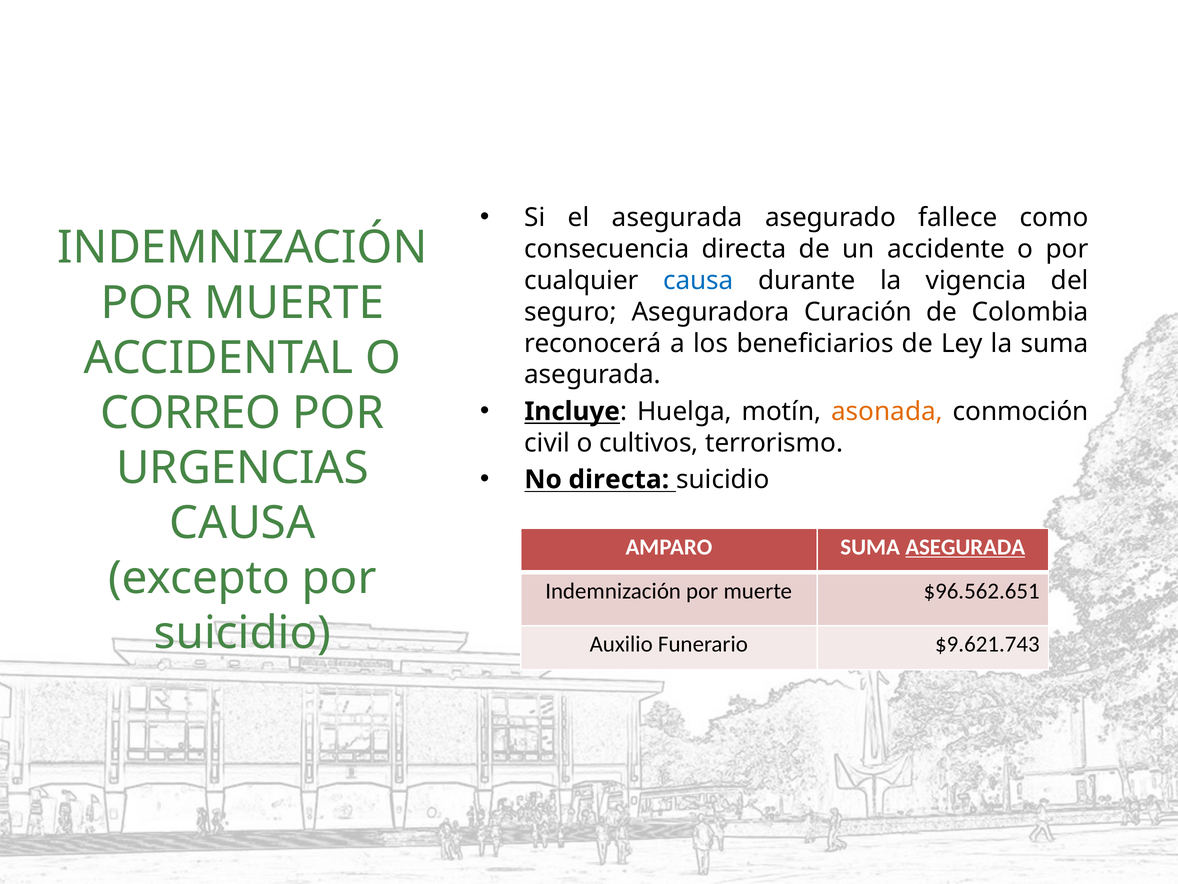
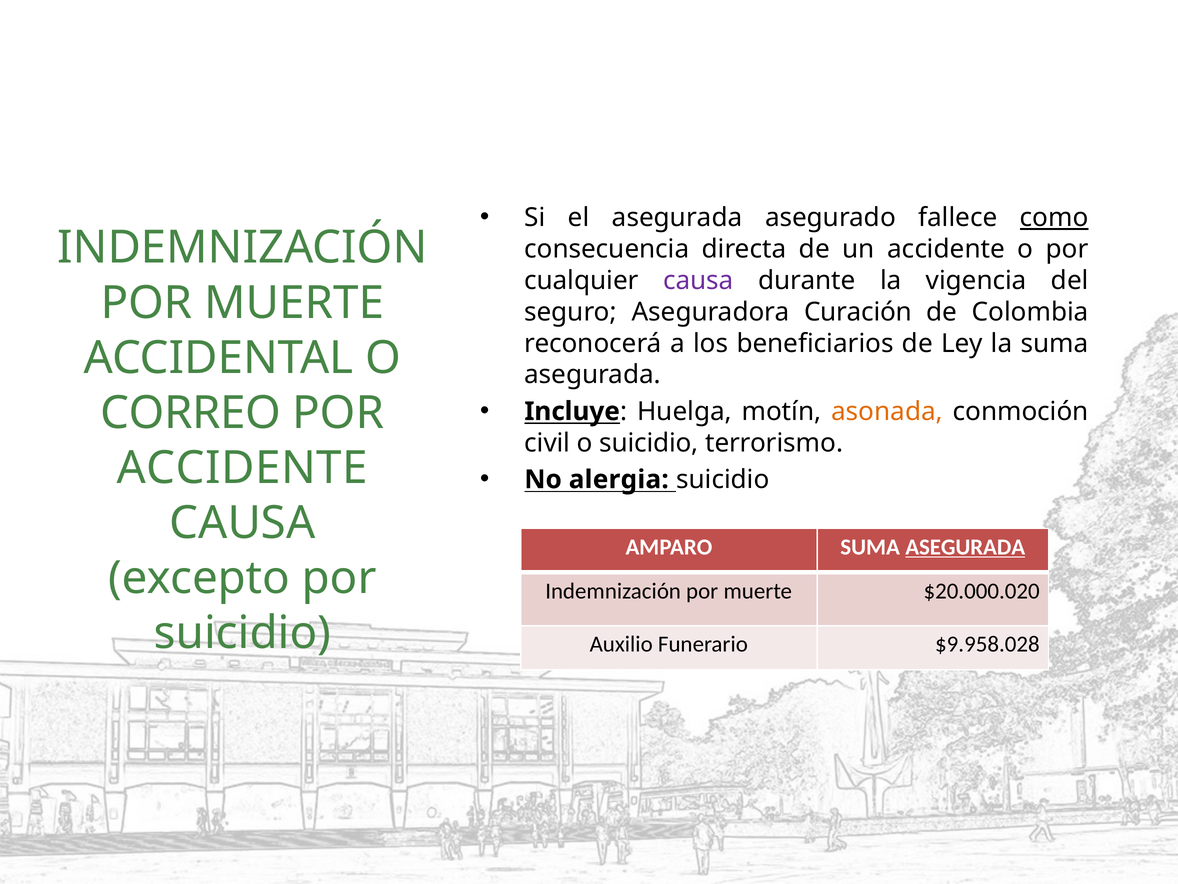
como underline: none -> present
causa at (698, 280) colour: blue -> purple
o cultivos: cultivos -> suicidio
URGENCIAS at (243, 468): URGENCIAS -> ACCIDENTE
No directa: directa -> alergia
$96.562.651: $96.562.651 -> $20.000.020
$9.621.743: $9.621.743 -> $9.958.028
